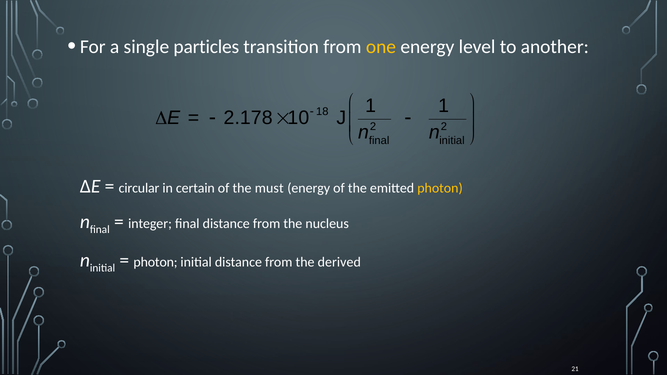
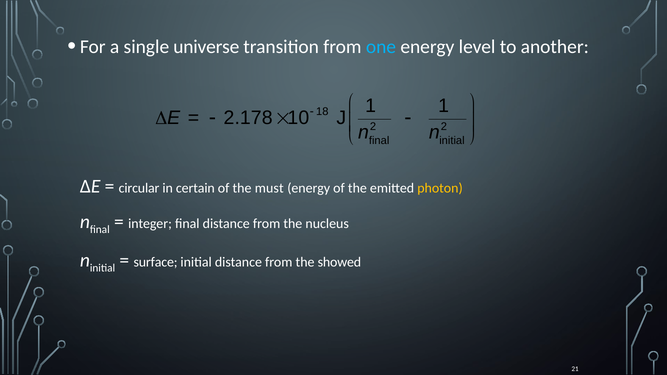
particles: particles -> universe
one colour: yellow -> light blue
photon at (156, 262): photon -> surface
derived: derived -> showed
